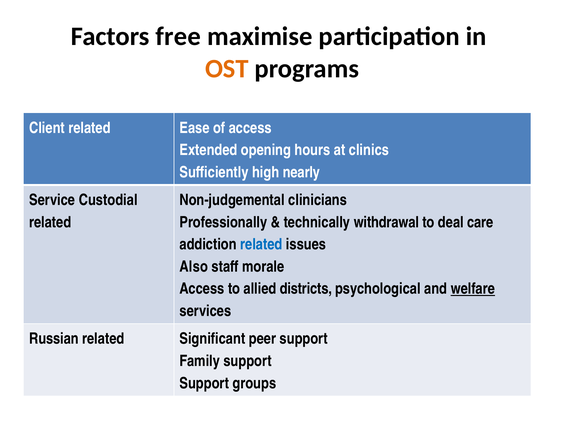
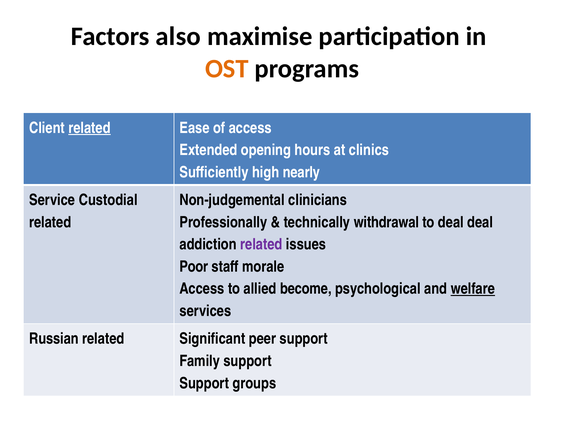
free: free -> also
related at (89, 128) underline: none -> present
deal care: care -> deal
related at (261, 244) colour: blue -> purple
Also: Also -> Poor
districts: districts -> become
